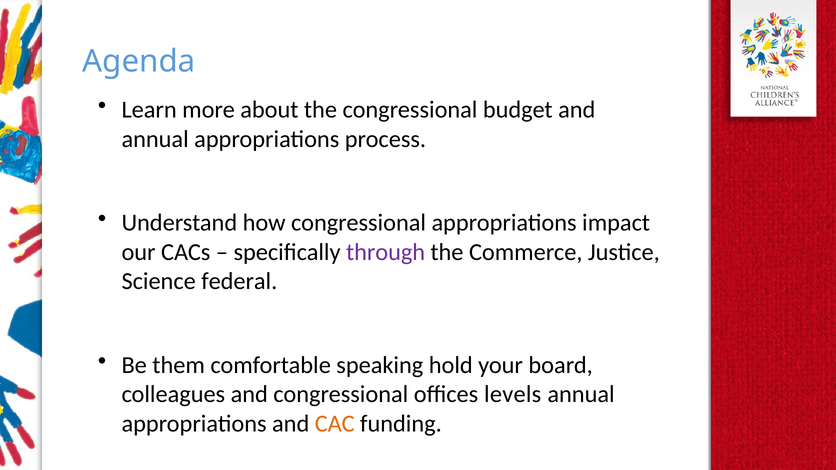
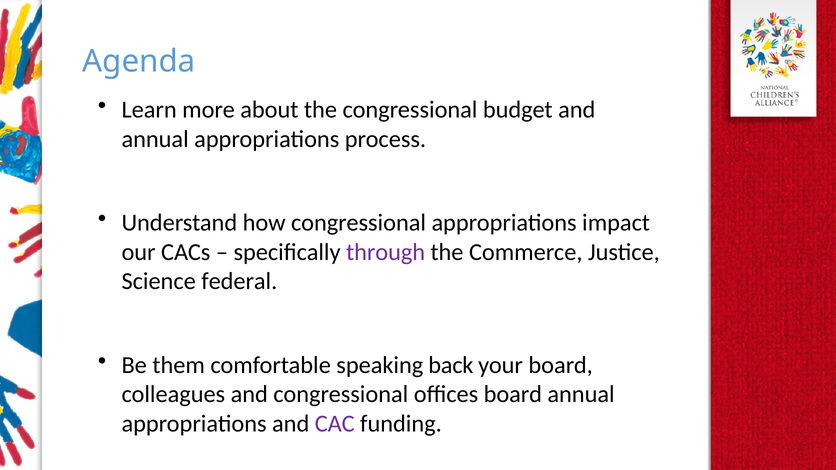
hold: hold -> back
offices levels: levels -> board
CAC colour: orange -> purple
